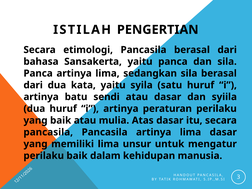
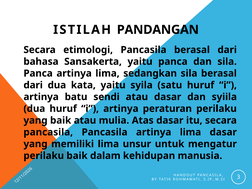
PENGERTIAN: PENGERTIAN -> PANDANGAN
